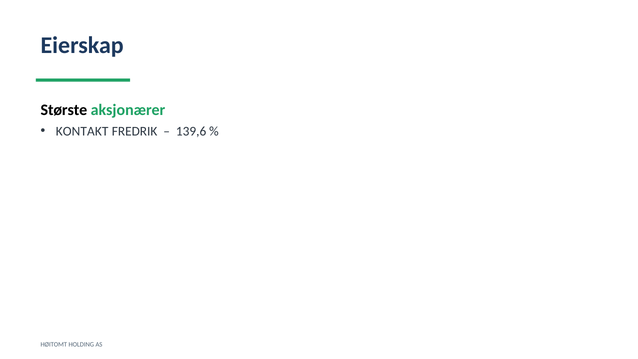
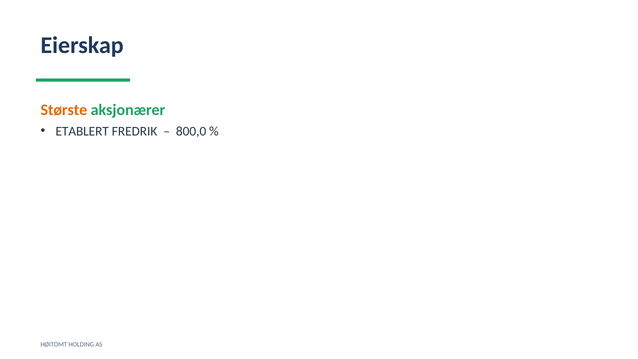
Største colour: black -> orange
KONTAKT: KONTAKT -> ETABLERT
139,6: 139,6 -> 800,0
